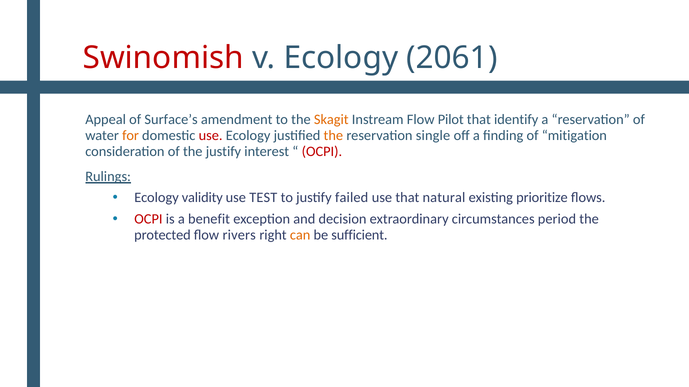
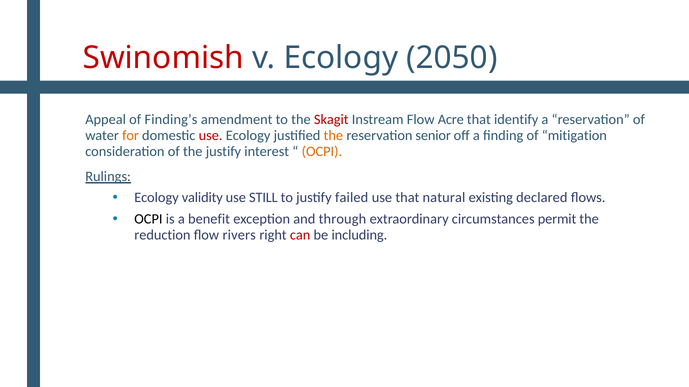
2061: 2061 -> 2050
Surface’s: Surface’s -> Finding’s
Skagit colour: orange -> red
Pilot: Pilot -> Acre
single: single -> senior
OCPI at (322, 152) colour: red -> orange
TEST: TEST -> STILL
prioritize: prioritize -> declared
OCPI at (148, 219) colour: red -> black
decision: decision -> through
period: period -> permit
protected: protected -> reduction
can colour: orange -> red
sufficient: sufficient -> including
